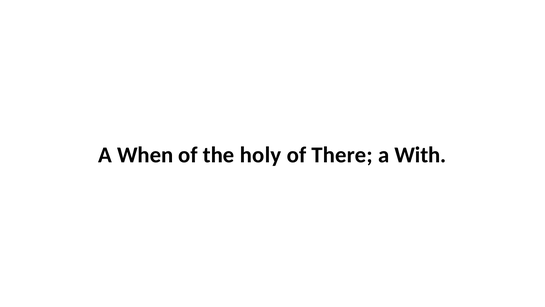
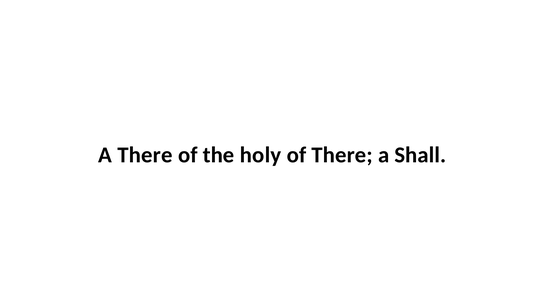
A When: When -> There
With: With -> Shall
